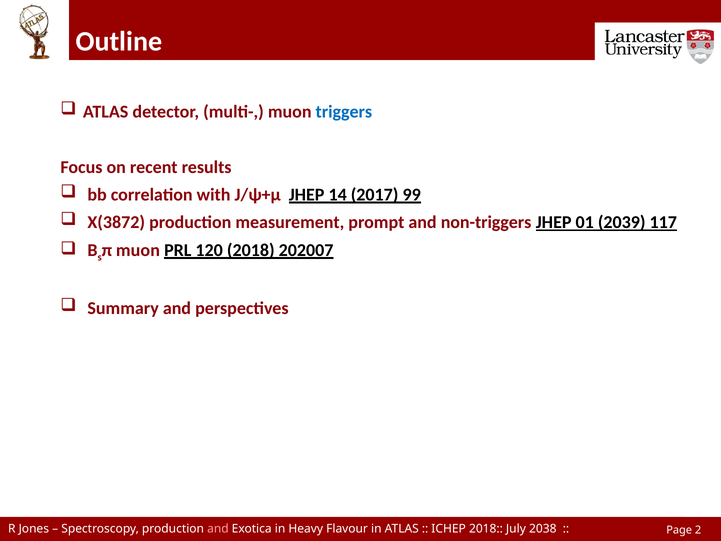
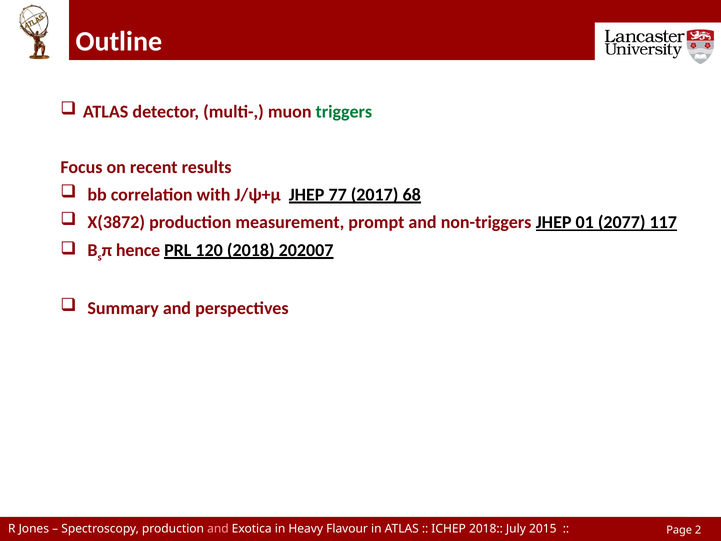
triggers colour: blue -> green
14: 14 -> 77
99: 99 -> 68
2039: 2039 -> 2077
muon at (138, 250): muon -> hence
2038: 2038 -> 2015
